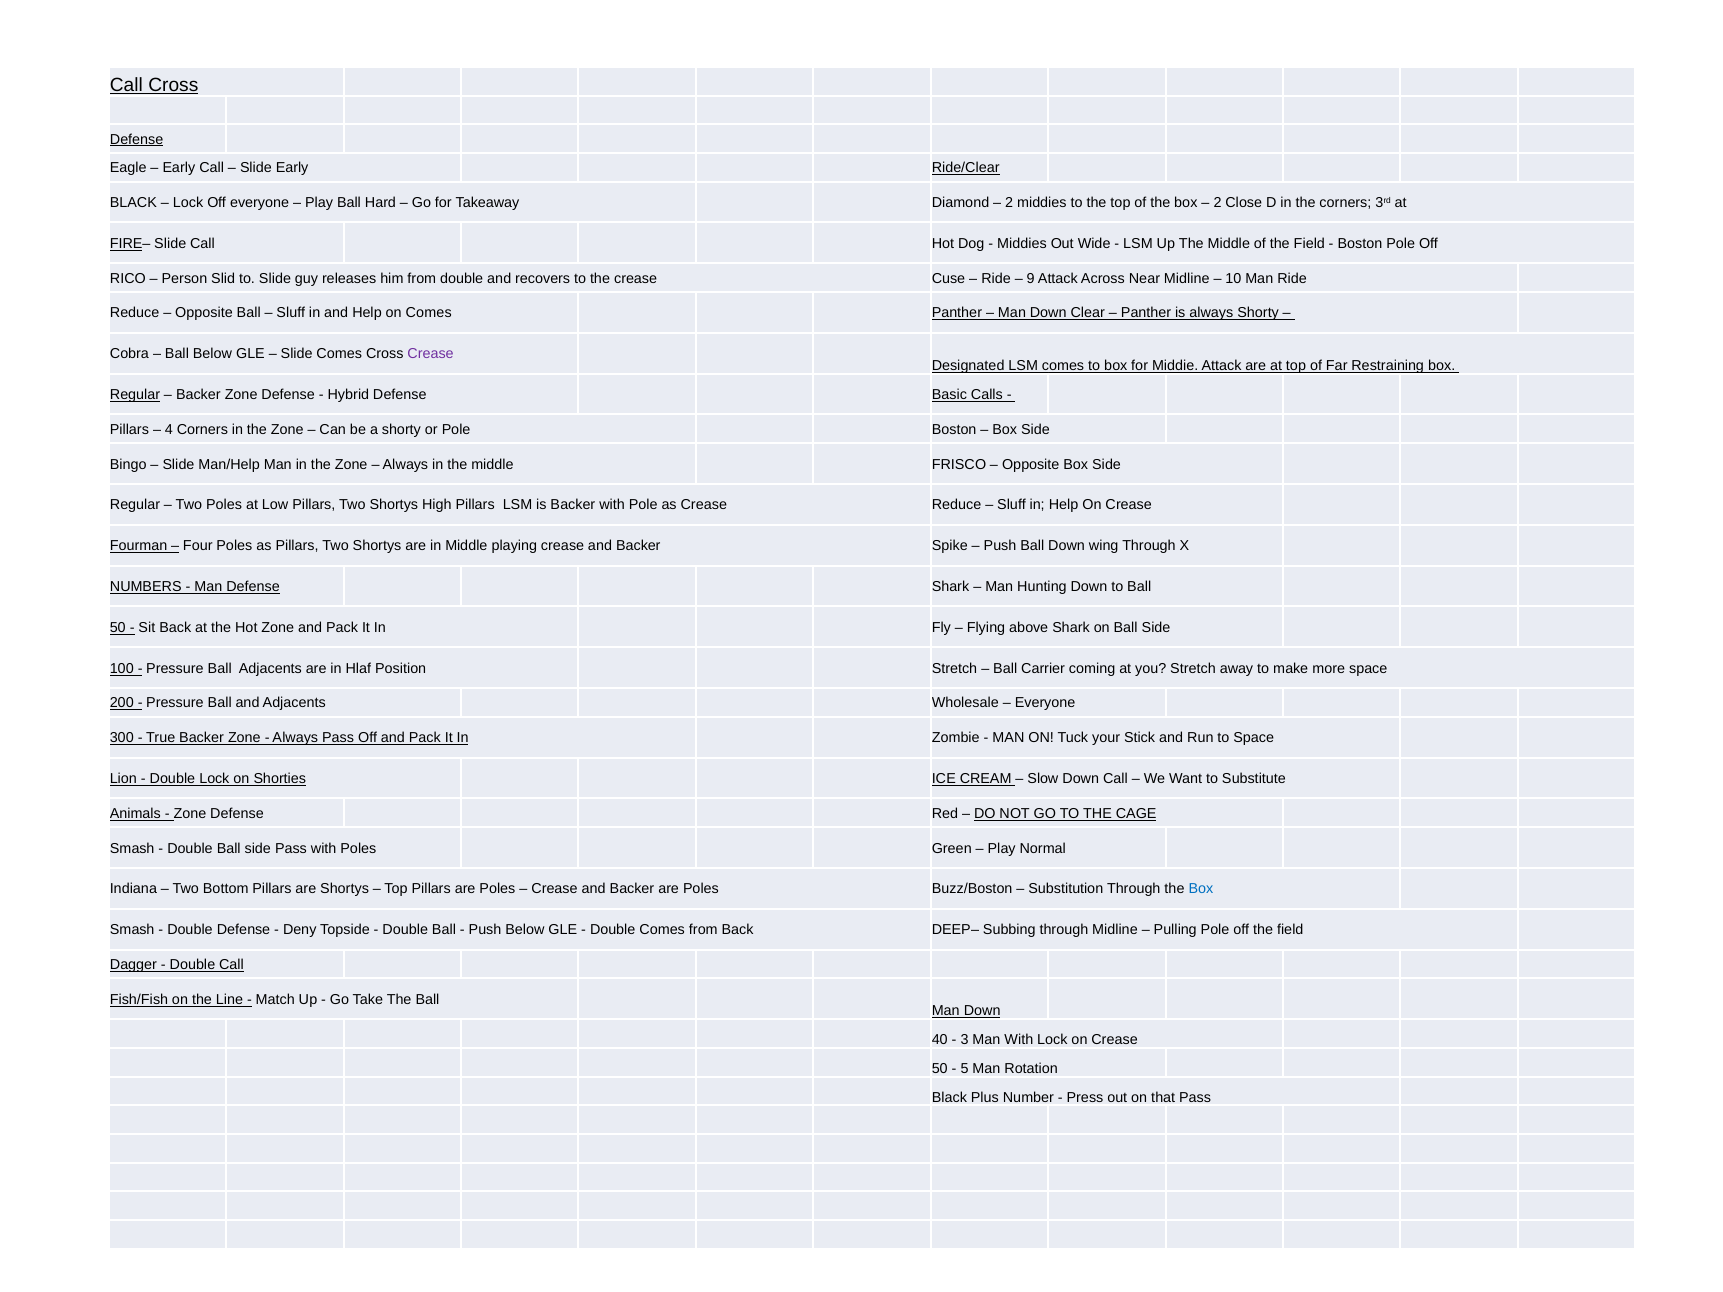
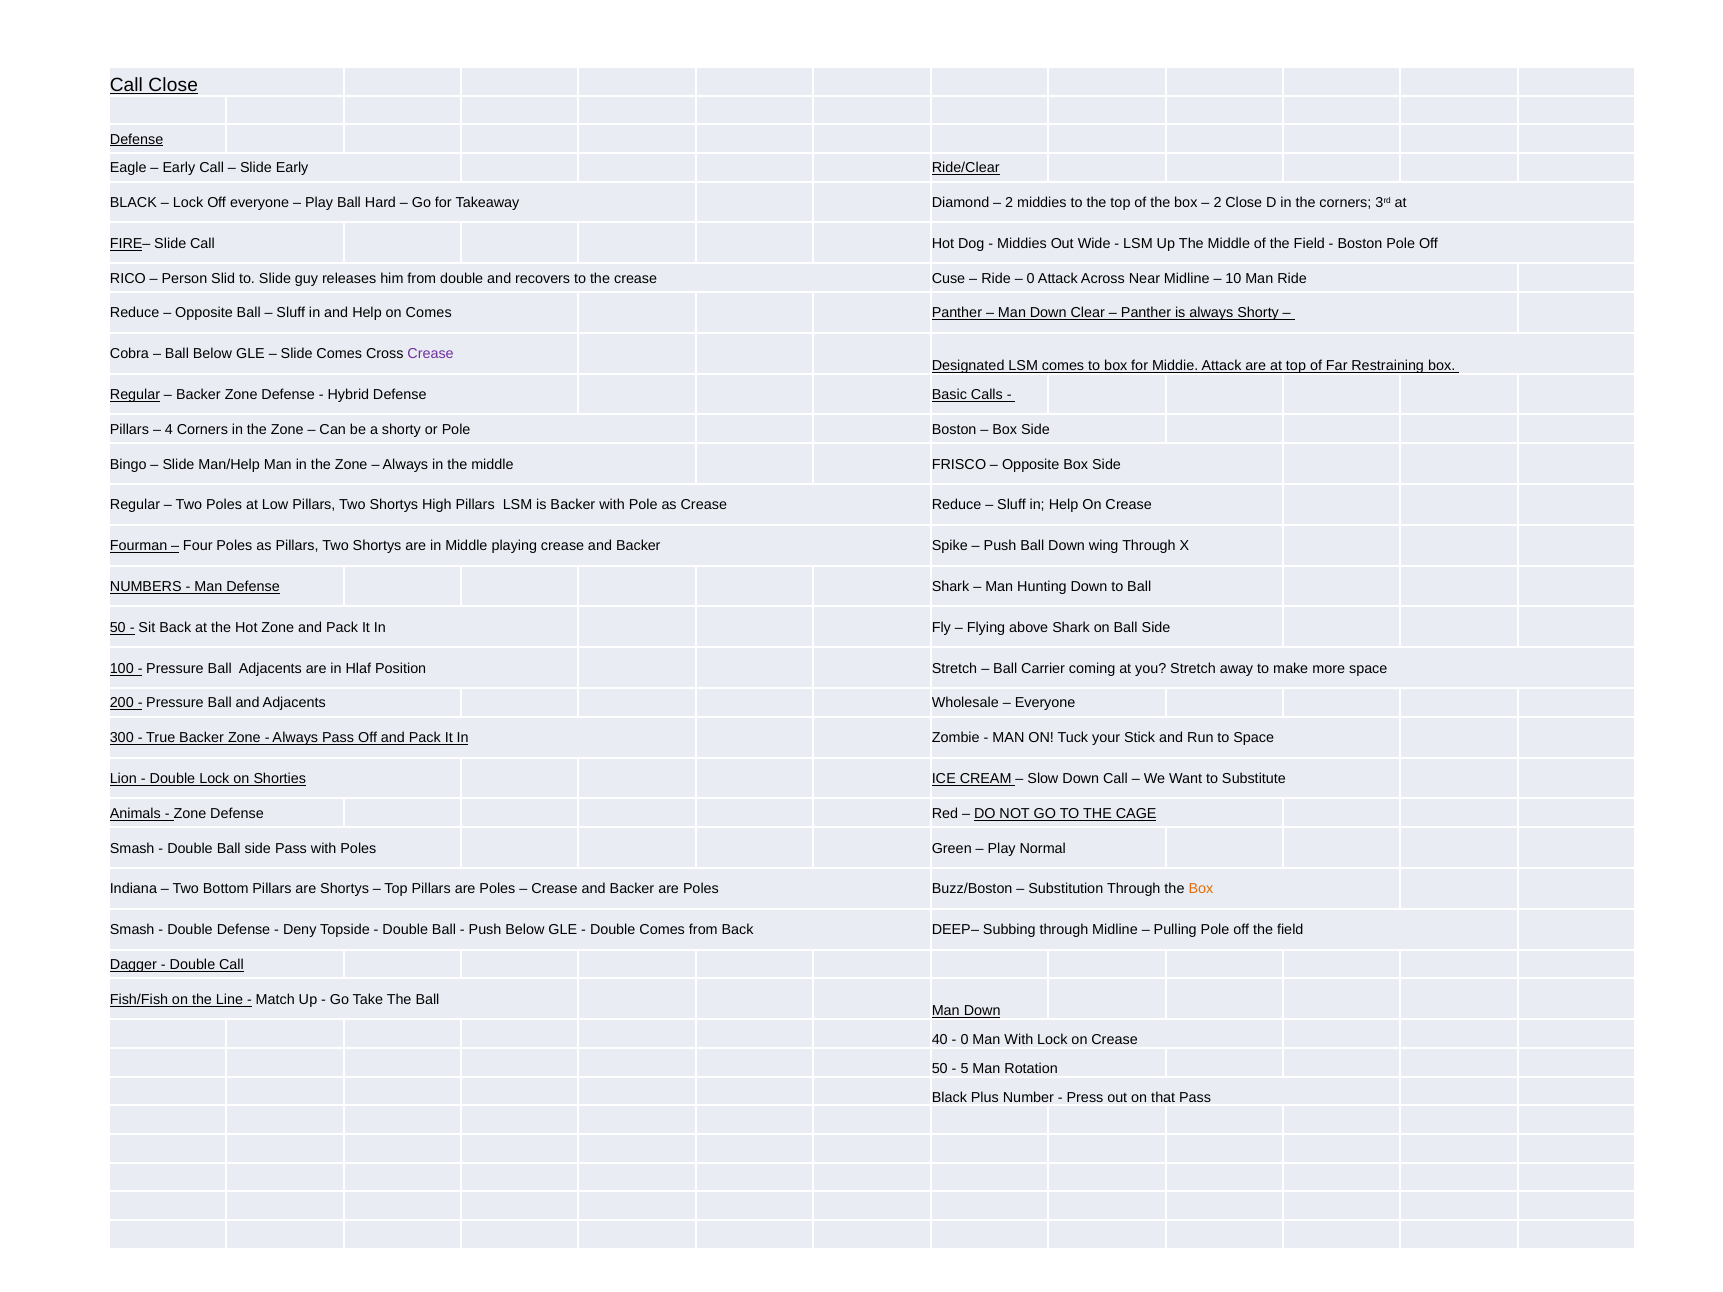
Call Cross: Cross -> Close
9 at (1031, 278): 9 -> 0
Box at (1201, 889) colour: blue -> orange
3 at (965, 1040): 3 -> 0
